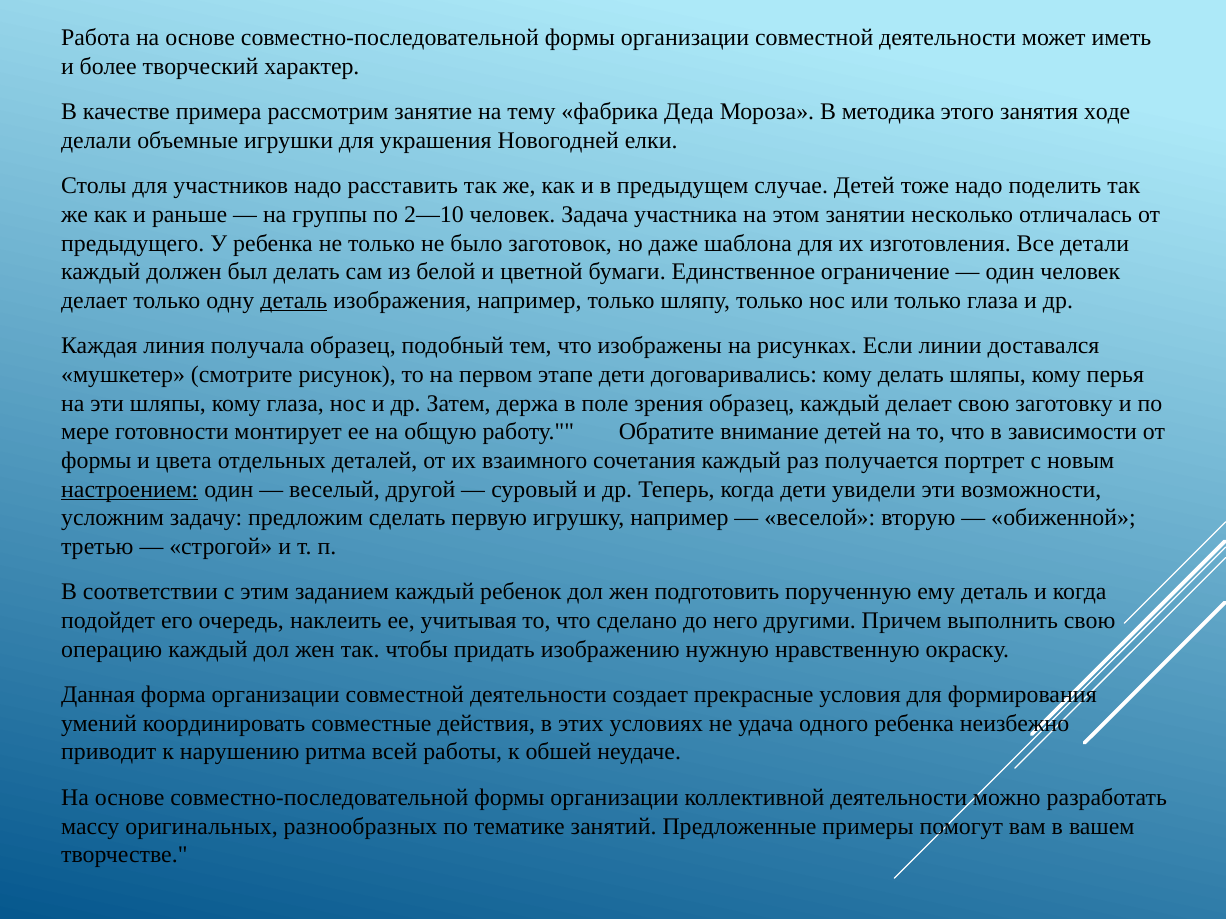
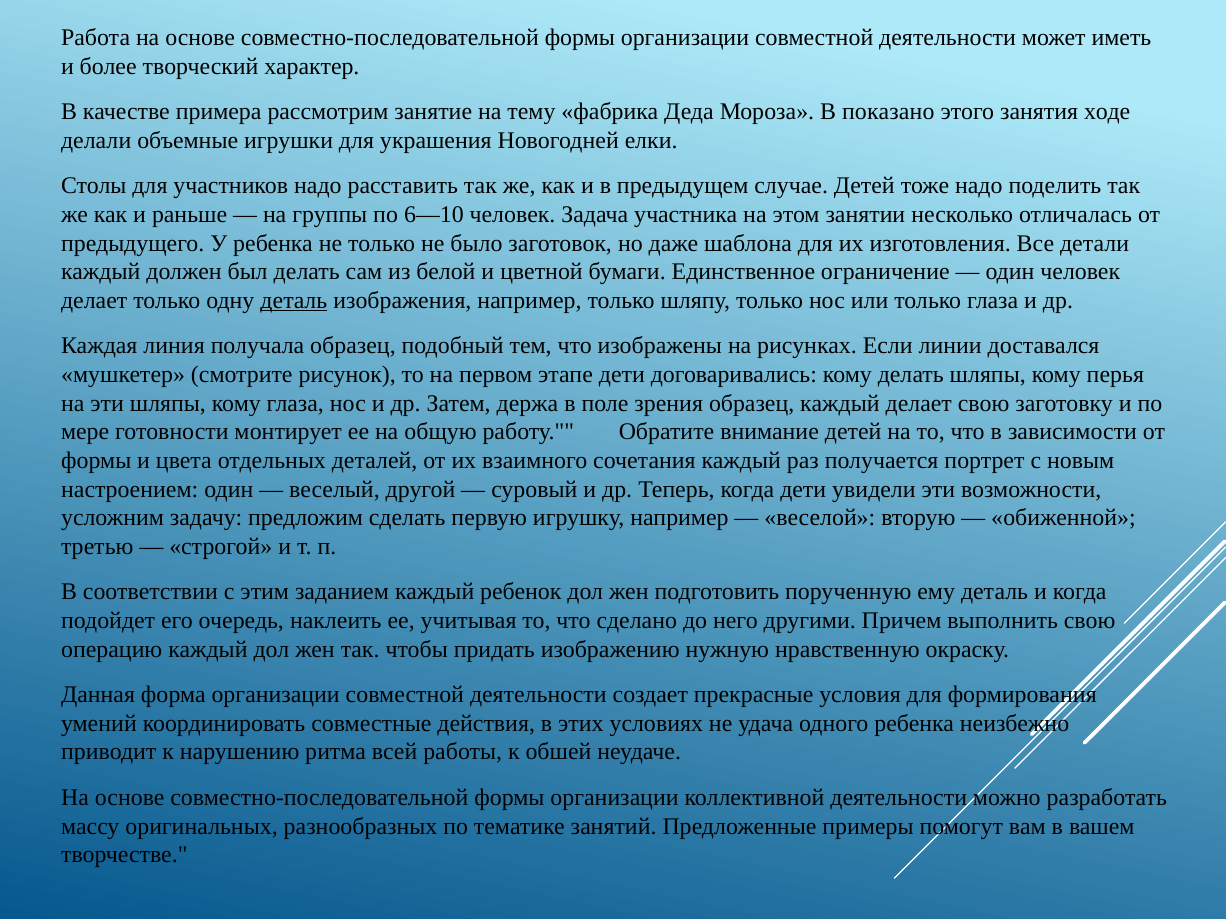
методика: методика -> показано
2—10: 2—10 -> 6—10
настроением underline: present -> none
